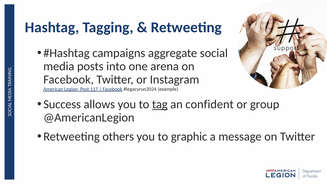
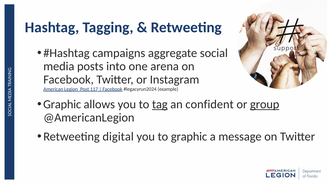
Success at (62, 104): Success -> Graphic
group underline: none -> present
others: others -> digital
